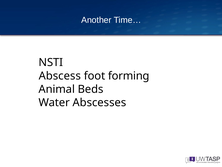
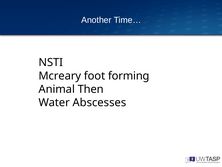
Abscess: Abscess -> Mcreary
Beds: Beds -> Then
